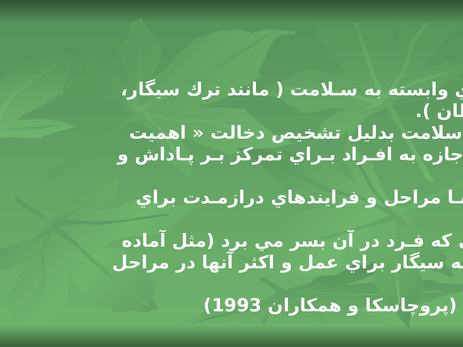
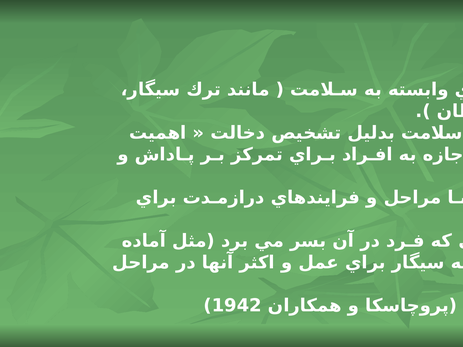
1993: 1993 -> 1942
